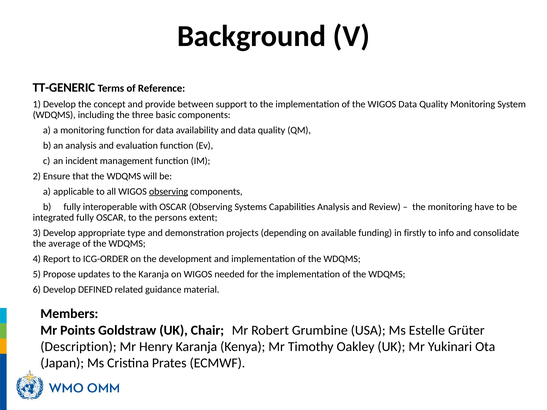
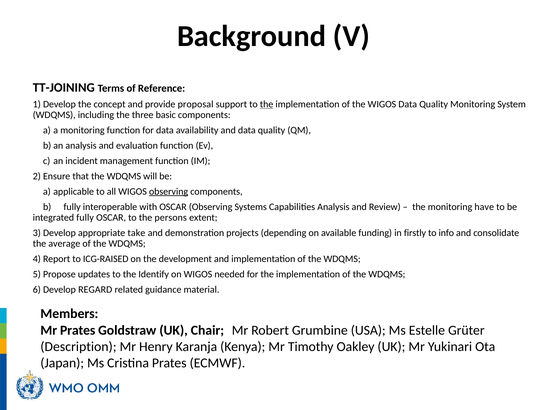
TT-GENERIC: TT-GENERIC -> TT-JOINING
between: between -> proposal
the at (267, 104) underline: none -> present
type: type -> take
ICG-ORDER: ICG-ORDER -> ICG-RAISED
the Karanja: Karanja -> Identify
DEFINED: DEFINED -> REGARD
Mr Points: Points -> Prates
